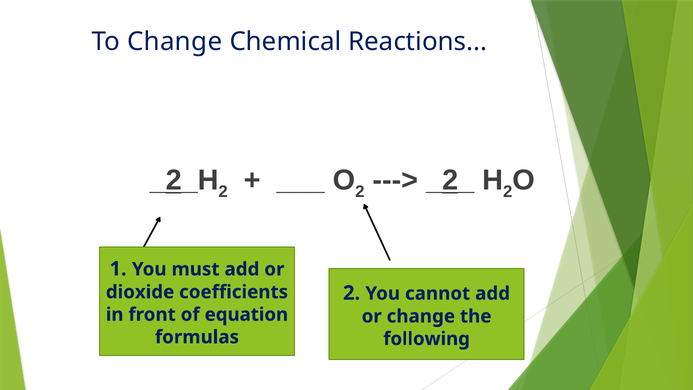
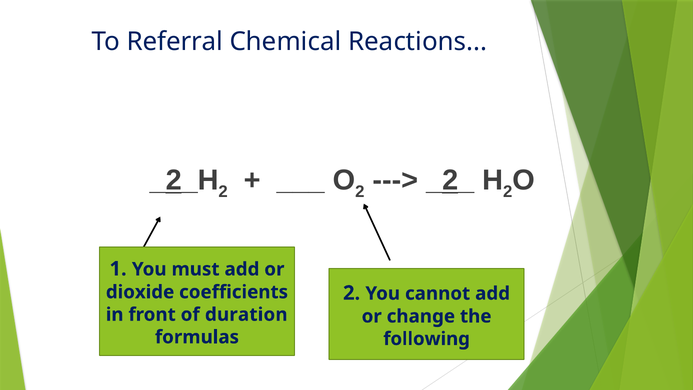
To Change: Change -> Referral
equation: equation -> duration
